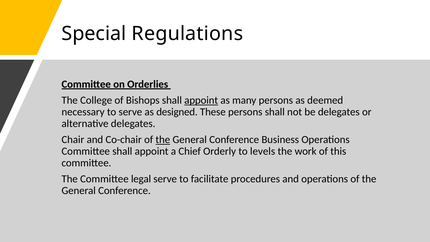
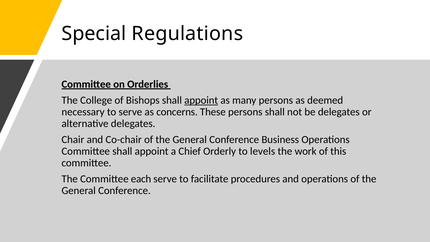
designed: designed -> concerns
the at (163, 139) underline: present -> none
legal: legal -> each
